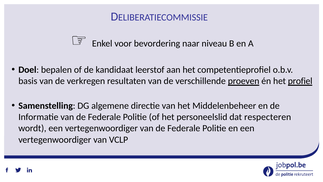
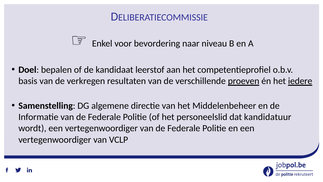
profiel: profiel -> iedere
respecteren: respecteren -> kandidatuur
